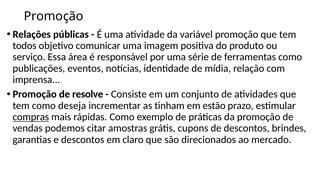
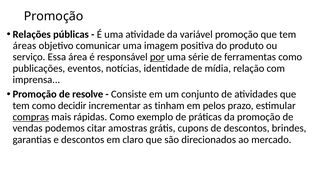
todos: todos -> áreas
por underline: none -> present
deseja: deseja -> decidir
estão: estão -> pelos
